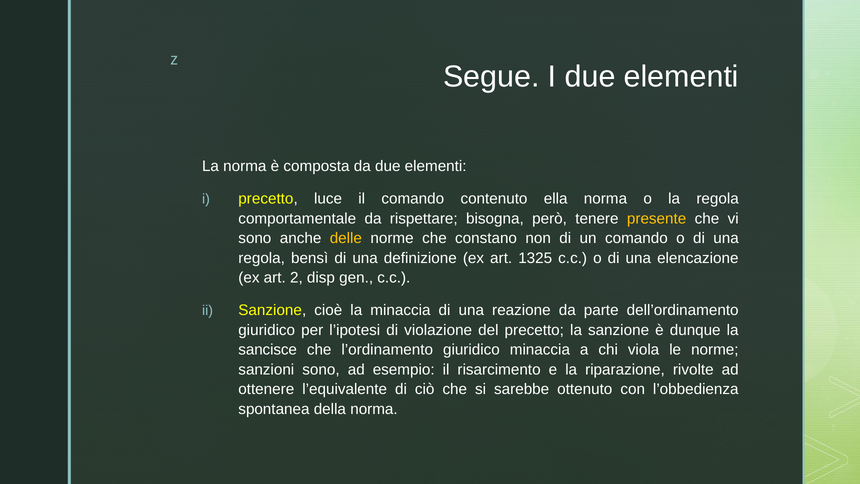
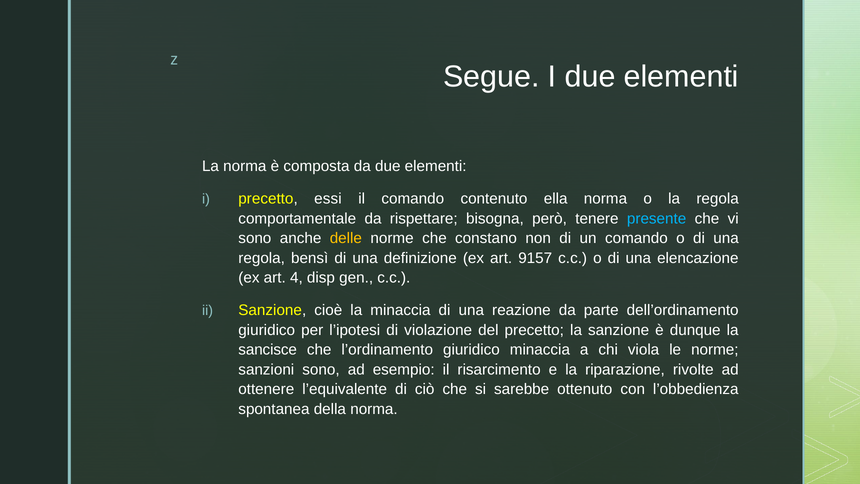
luce: luce -> essi
presente colour: yellow -> light blue
1325: 1325 -> 9157
2: 2 -> 4
